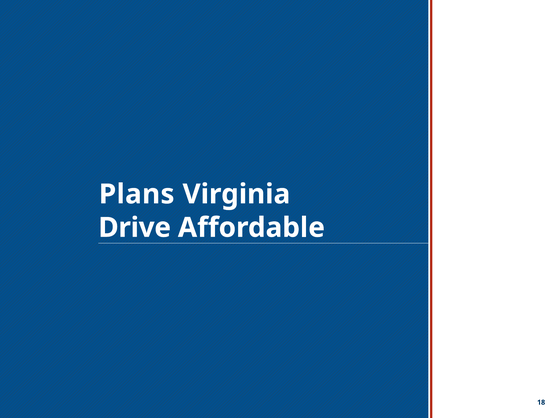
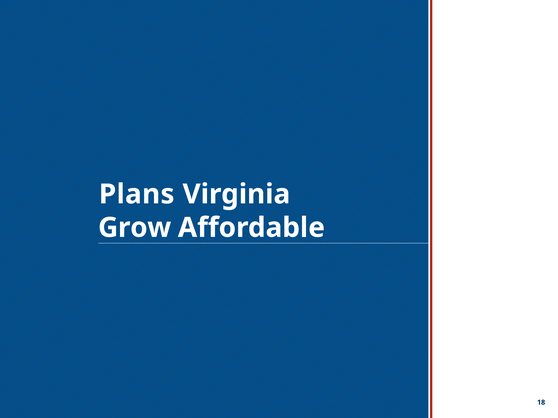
Drive: Drive -> Grow
